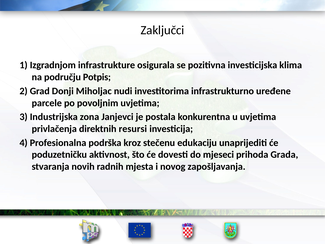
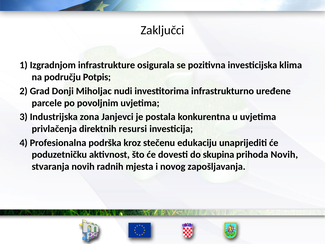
mjeseci: mjeseci -> skupina
prihoda Grada: Grada -> Novih
